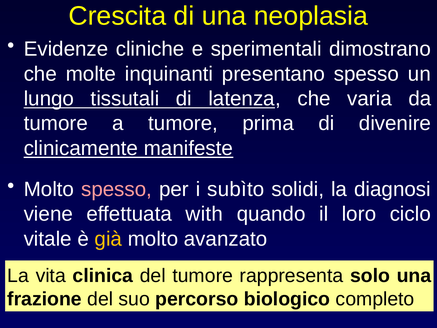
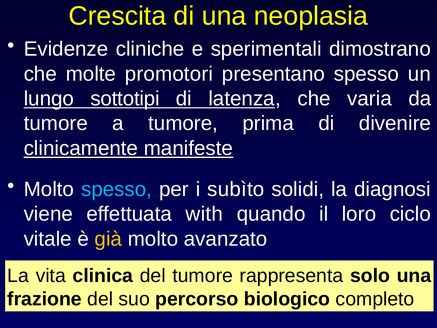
inquinanti: inquinanti -> promotori
tissutali: tissutali -> sottotipi
spesso at (117, 189) colour: pink -> light blue
